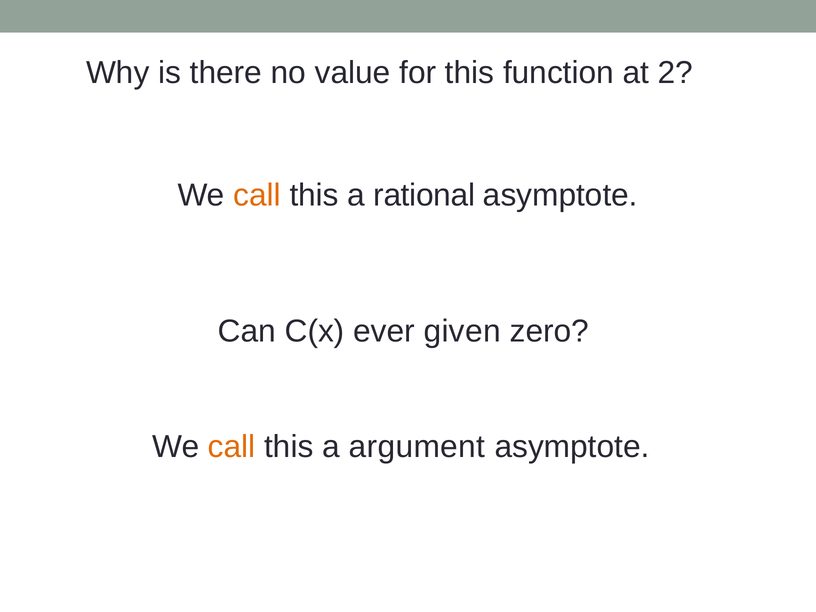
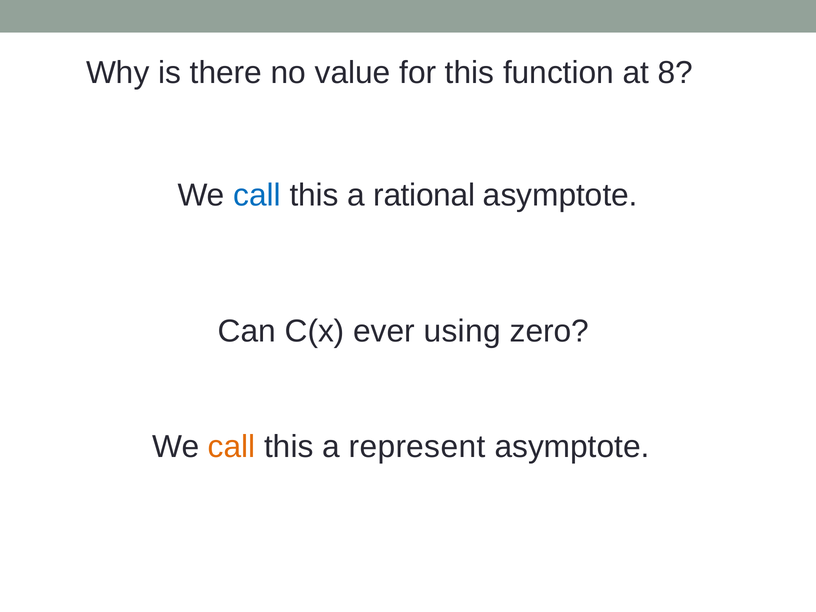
2: 2 -> 8
call at (257, 195) colour: orange -> blue
given: given -> using
argument: argument -> represent
